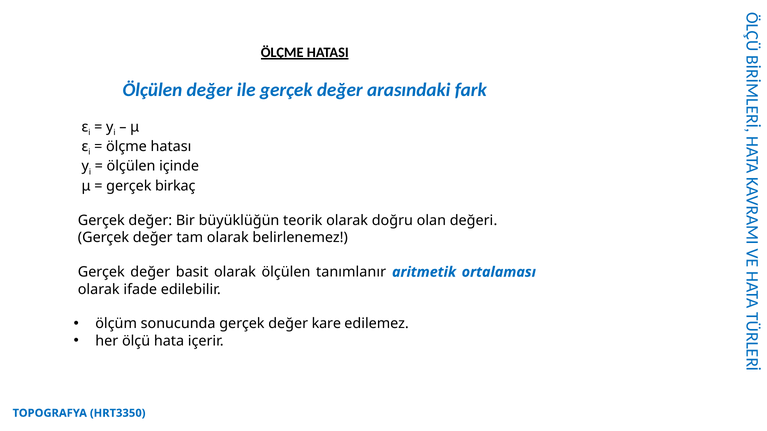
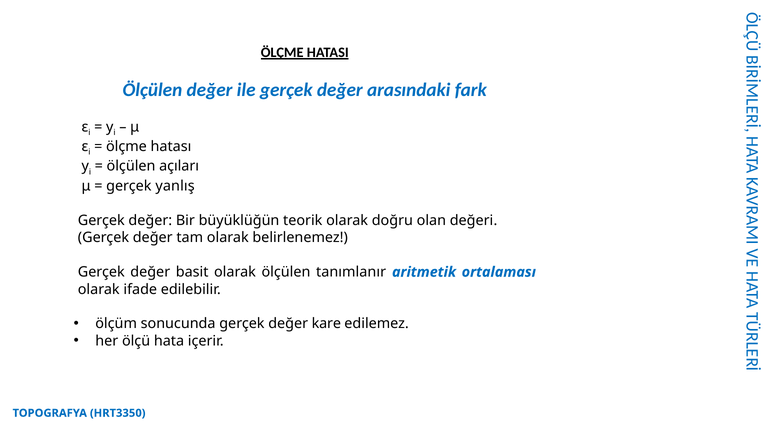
içinde: içinde -> açıları
birkaç: birkaç -> yanlış
